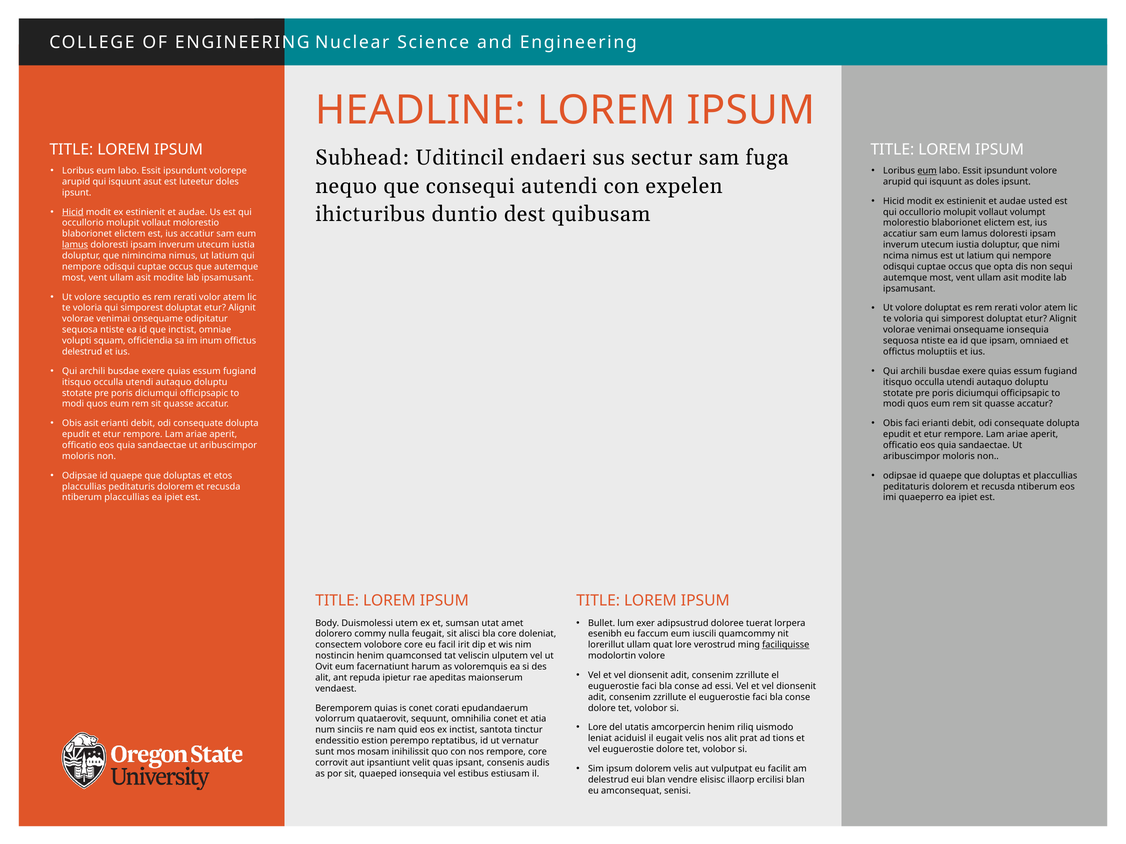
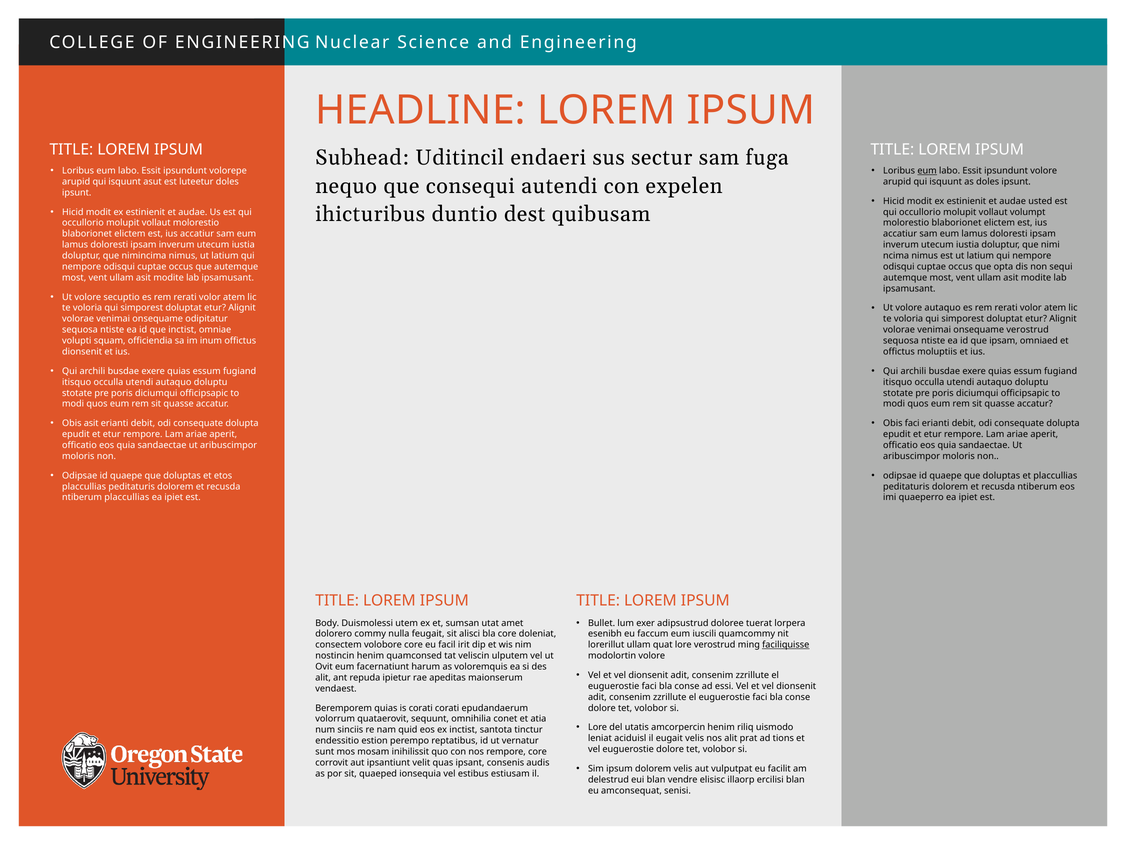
Hicid at (73, 212) underline: present -> none
lamus at (75, 245) underline: present -> none
volore doluptat: doluptat -> autaquo
onsequame ionsequia: ionsequia -> verostrud
delestrud at (82, 352): delestrud -> dionsenit
is conet: conet -> corati
